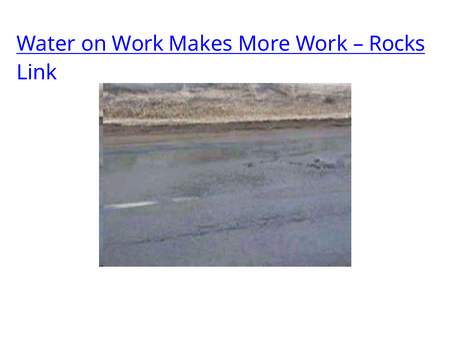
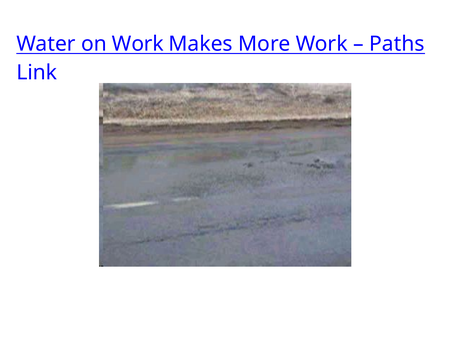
Rocks: Rocks -> Paths
